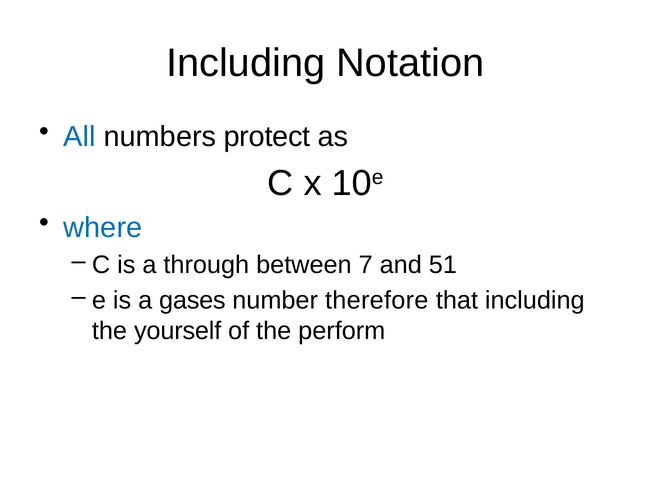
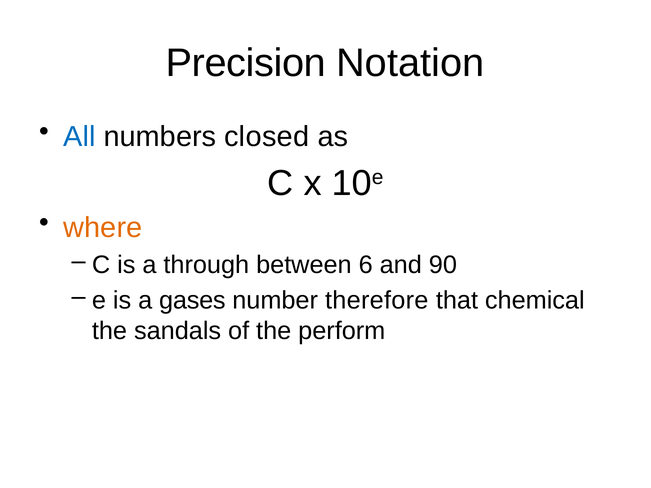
Including at (246, 63): Including -> Precision
protect: protect -> closed
where colour: blue -> orange
7: 7 -> 6
51: 51 -> 90
that including: including -> chemical
yourself: yourself -> sandals
